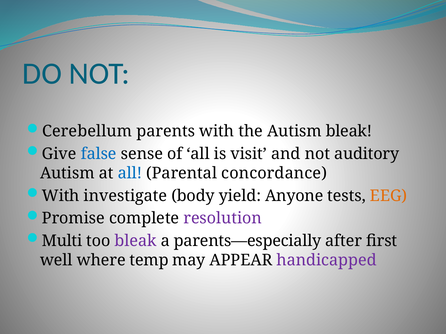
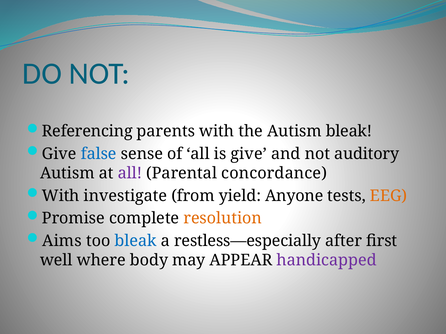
Cerebellum: Cerebellum -> Referencing
is visit: visit -> give
all at (130, 173) colour: blue -> purple
body: body -> from
resolution colour: purple -> orange
Multi: Multi -> Aims
bleak at (136, 241) colour: purple -> blue
parents—especially: parents—especially -> restless—especially
temp: temp -> body
